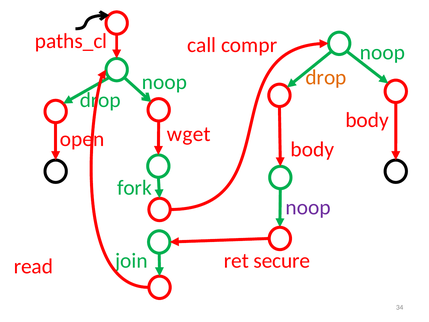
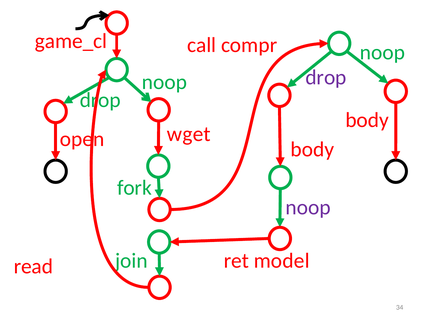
paths_cl: paths_cl -> game_cl
drop at (326, 77) colour: orange -> purple
secure: secure -> model
